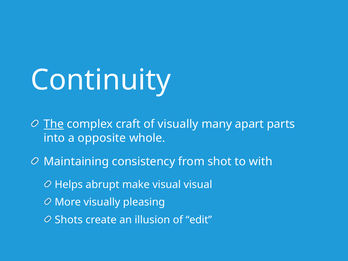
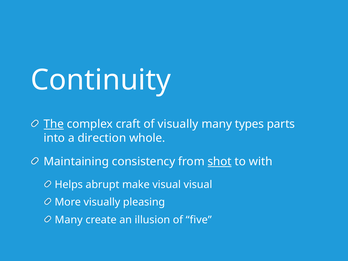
apart: apart -> types
opposite: opposite -> direction
shot underline: none -> present
Shots at (69, 220): Shots -> Many
edit: edit -> five
